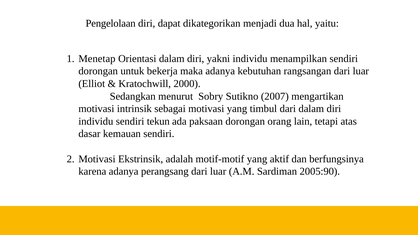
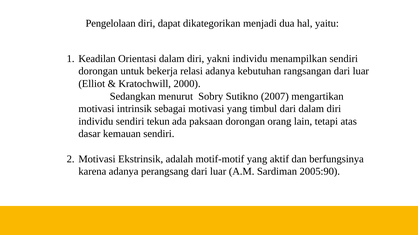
Menetap: Menetap -> Keadilan
maka: maka -> relasi
